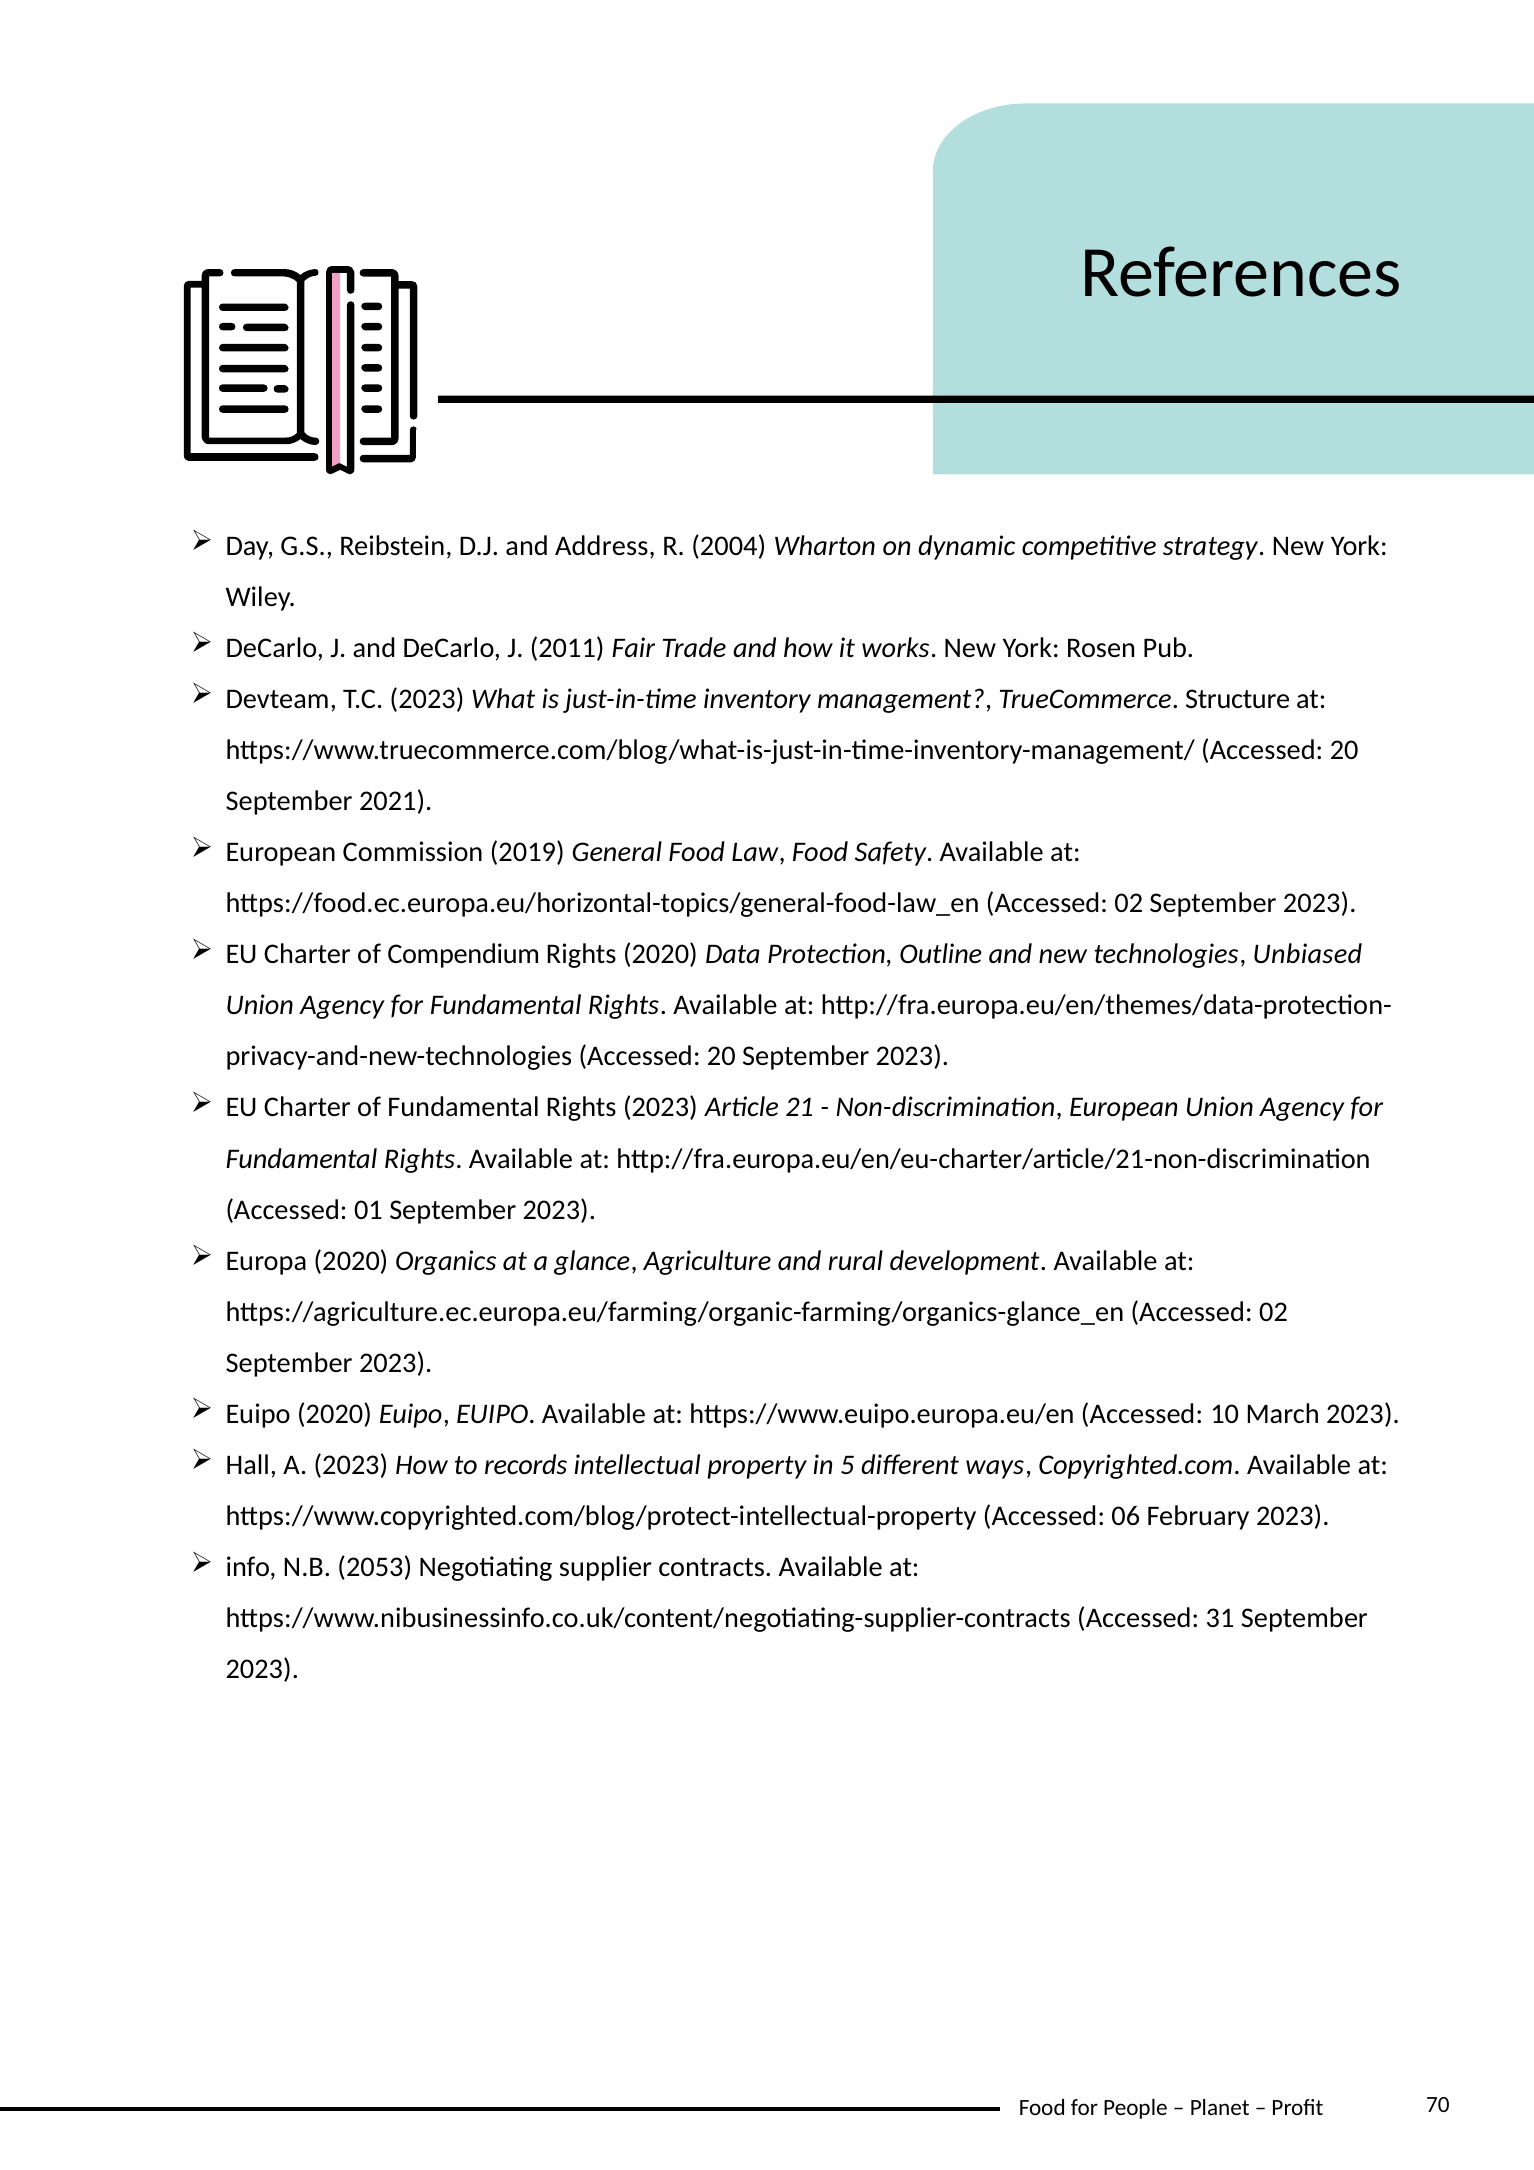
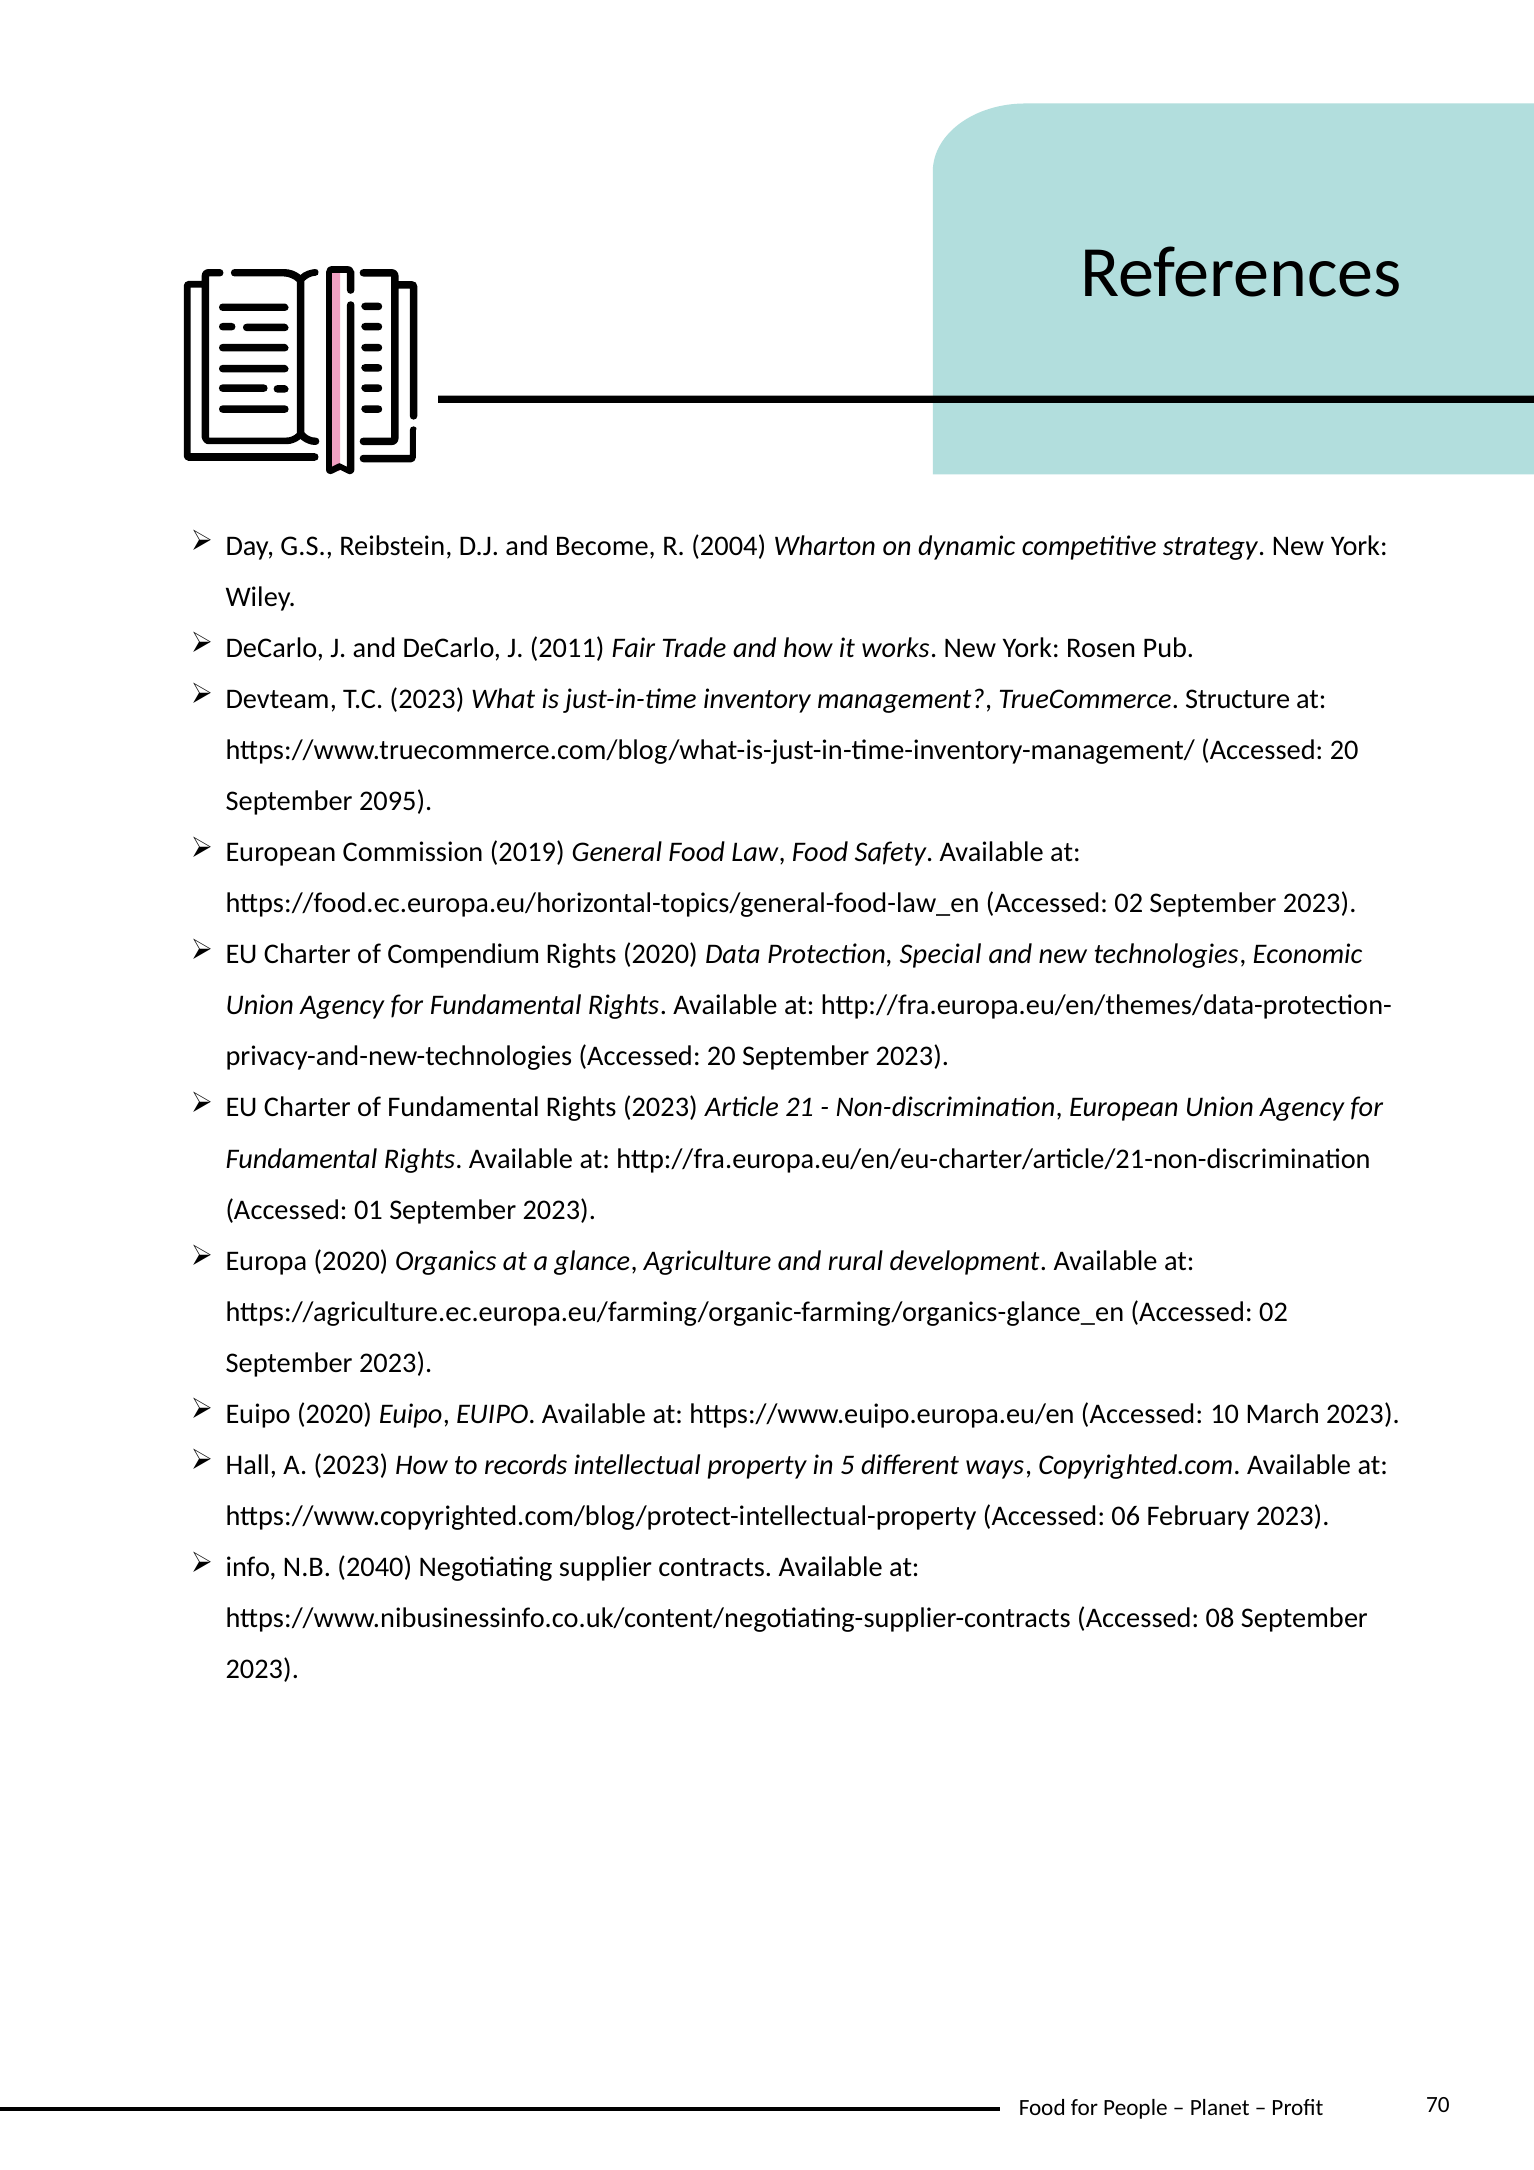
Address: Address -> Become
2021: 2021 -> 2095
Outline: Outline -> Special
Unbiased: Unbiased -> Economic
2053: 2053 -> 2040
31: 31 -> 08
